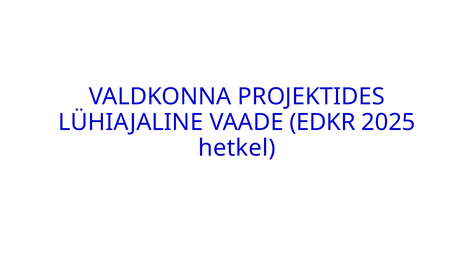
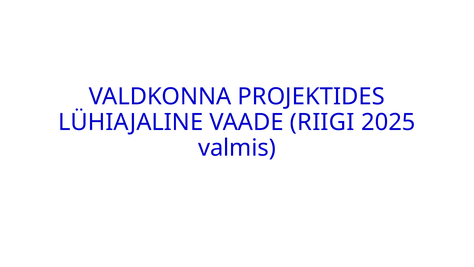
EDKR: EDKR -> RIIGI
hetkel: hetkel -> valmis
